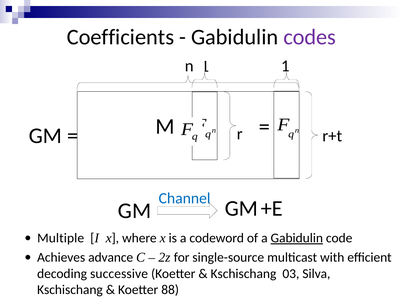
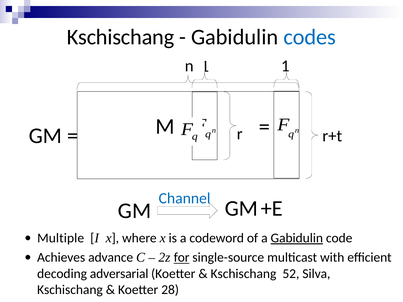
Coefficients at (120, 37): Coefficients -> Kschischang
codes colour: purple -> blue
for underline: none -> present
successive: successive -> adversarial
03: 03 -> 52
88: 88 -> 28
